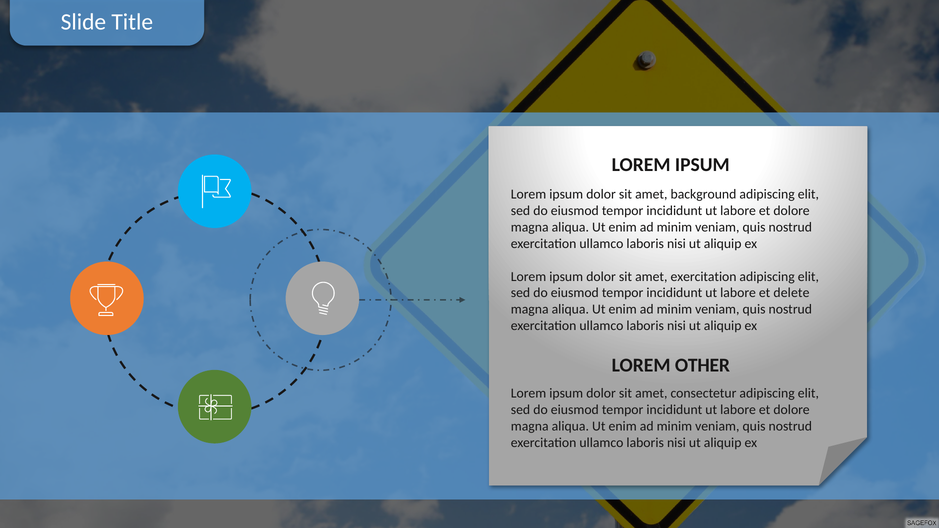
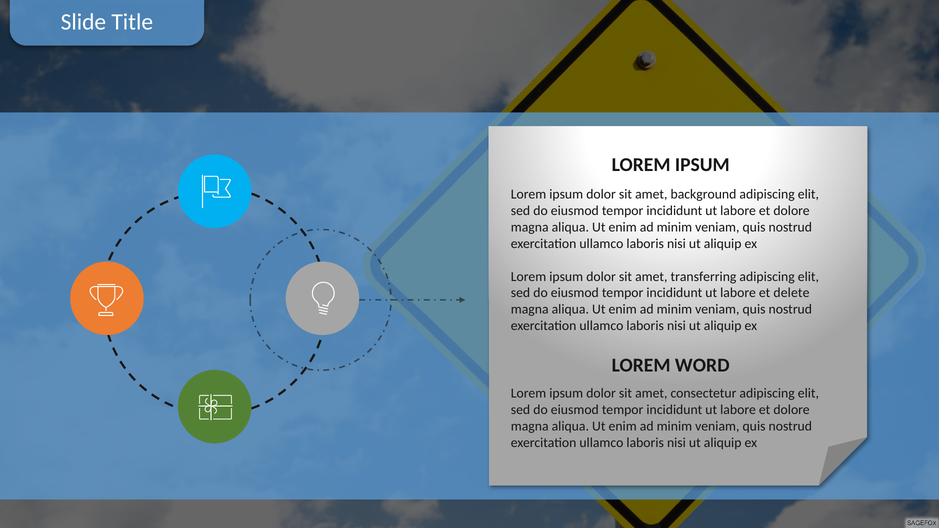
amet exercitation: exercitation -> transferring
OTHER: OTHER -> WORD
